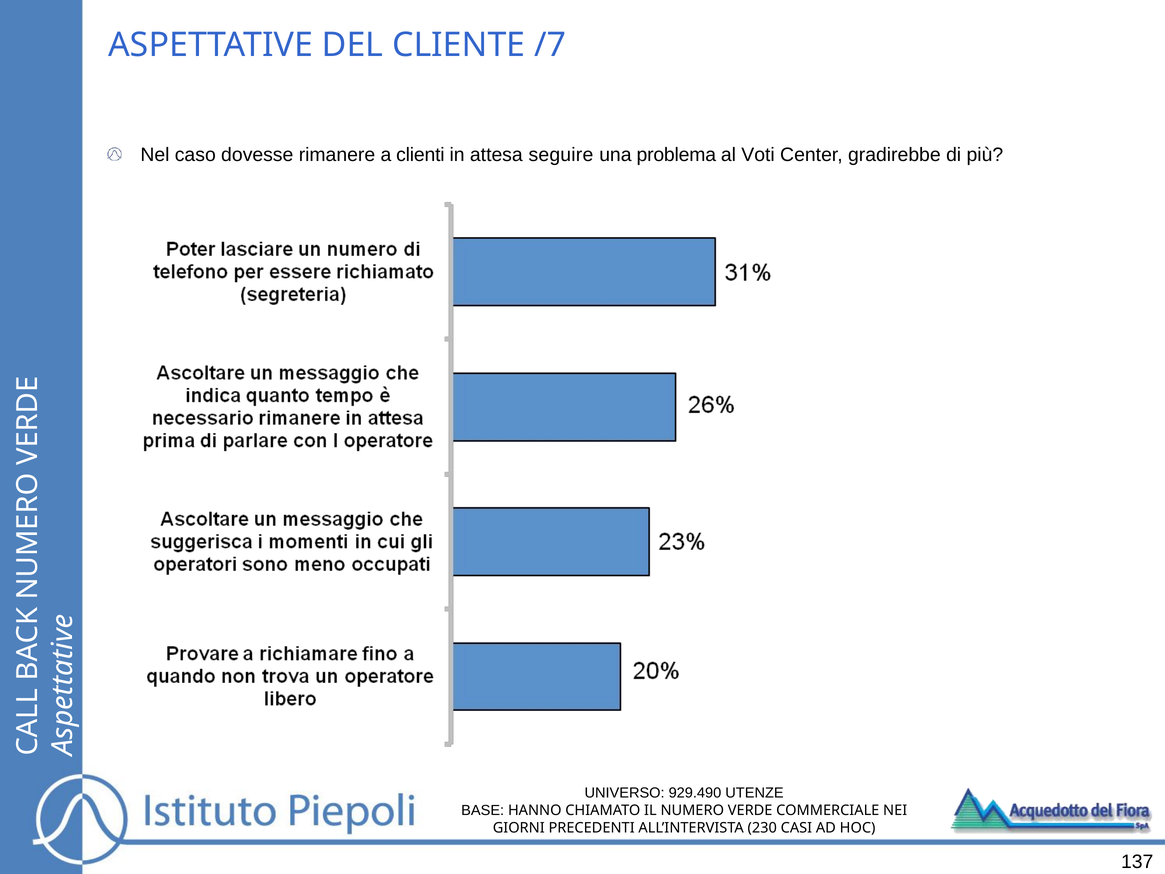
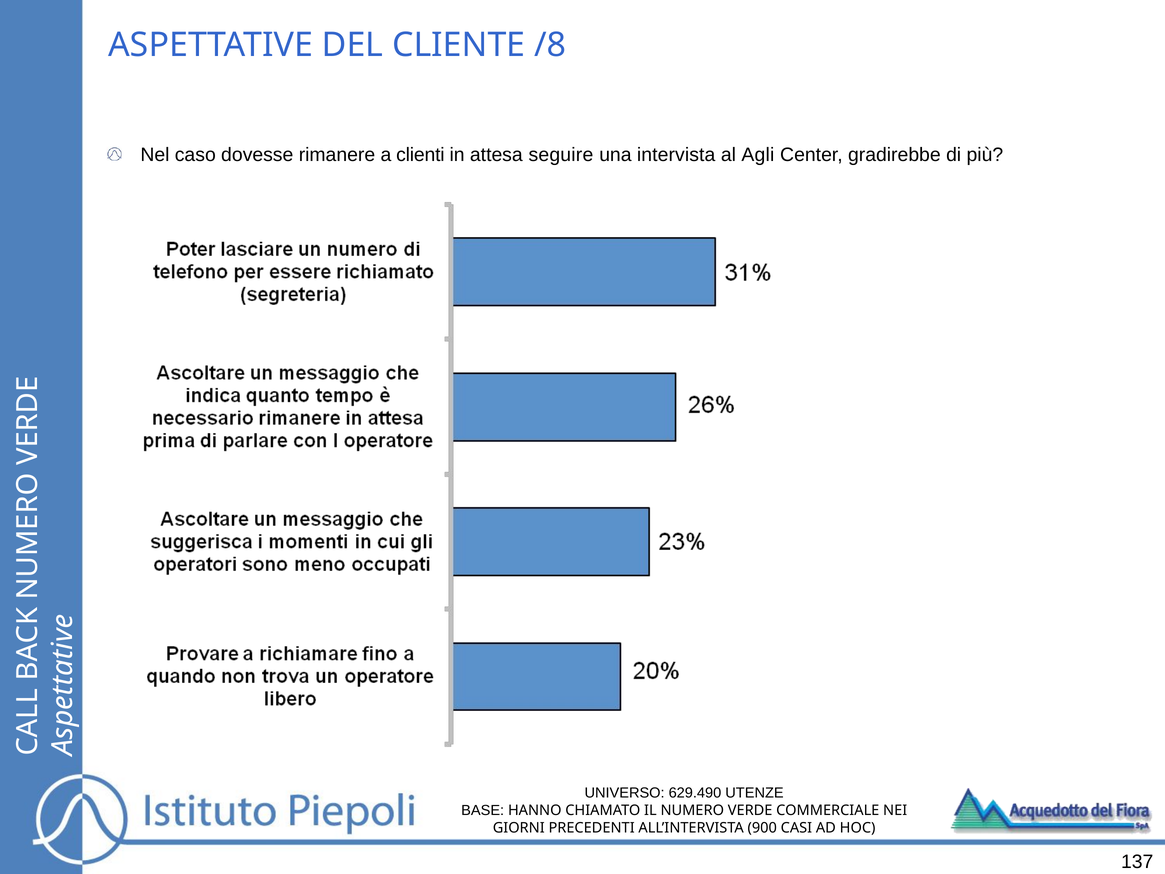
/7: /7 -> /8
problema: problema -> intervista
Voti: Voti -> Agli
929.490: 929.490 -> 629.490
230: 230 -> 900
